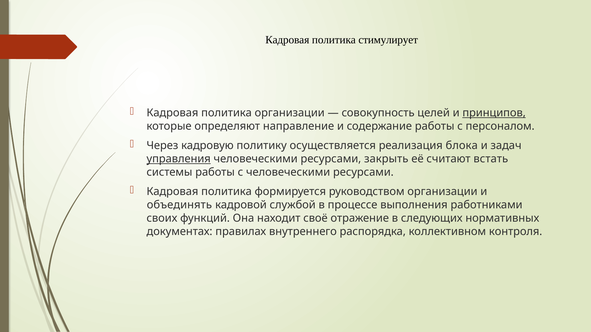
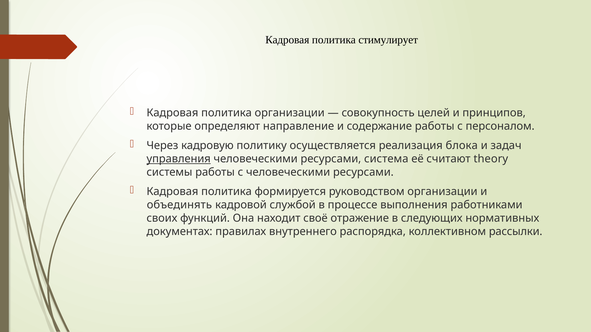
принципов underline: present -> none
закрыть: закрыть -> система
встать: встать -> theory
контроля: контроля -> рассылки
